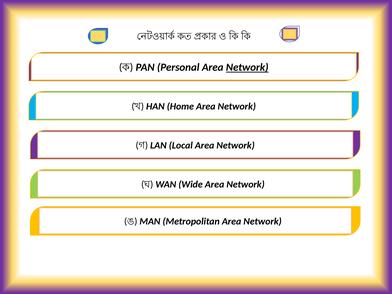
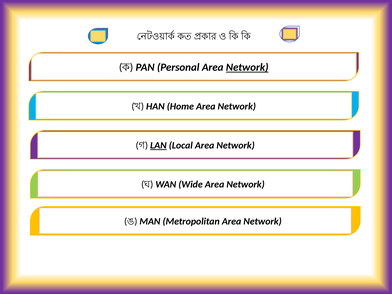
LAN underline: none -> present
